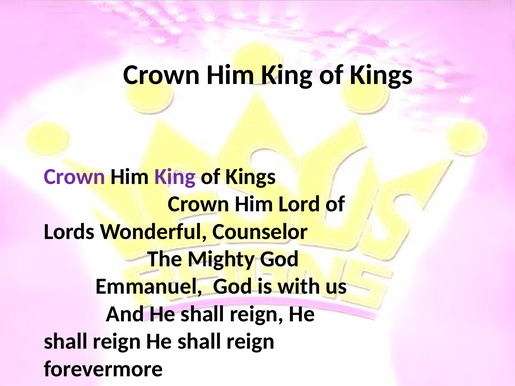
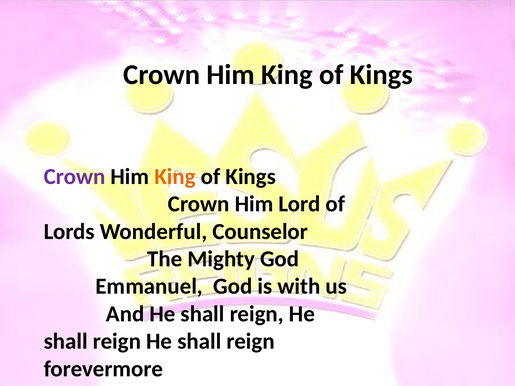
King at (175, 177) colour: purple -> orange
